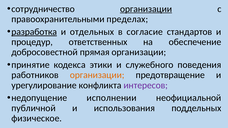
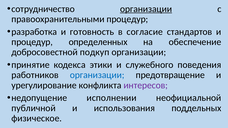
правоохранительными пределах: пределах -> процедур
разработка underline: present -> none
отдельных: отдельных -> готовность
ответственных: ответственных -> определенных
прямая: прямая -> подкуп
организации at (97, 75) colour: orange -> blue
